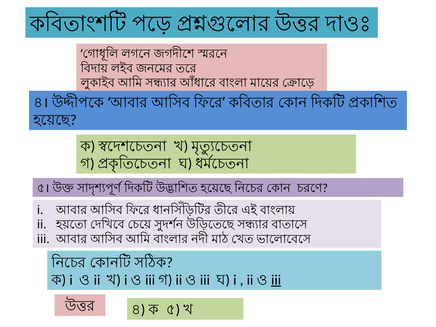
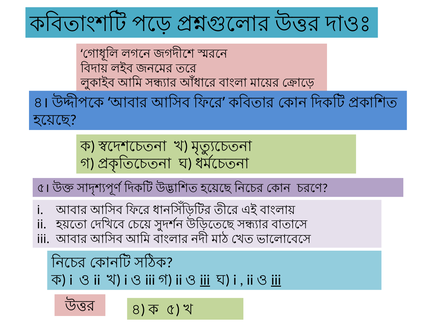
iii at (205, 280) underline: none -> present
